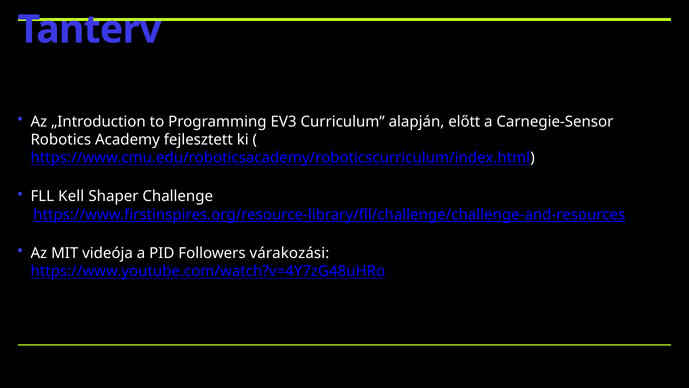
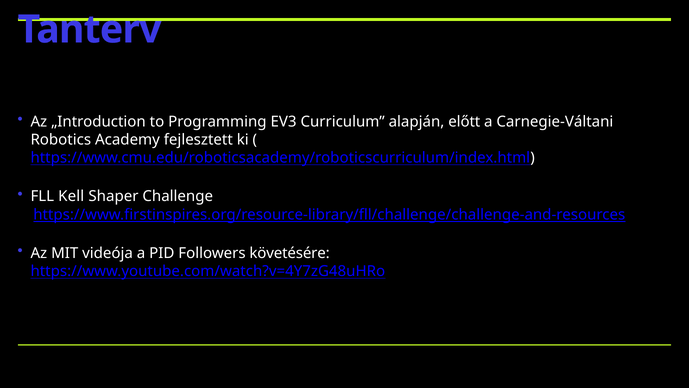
Carnegie-Sensor: Carnegie-Sensor -> Carnegie-Váltani
várakozási: várakozási -> követésére
